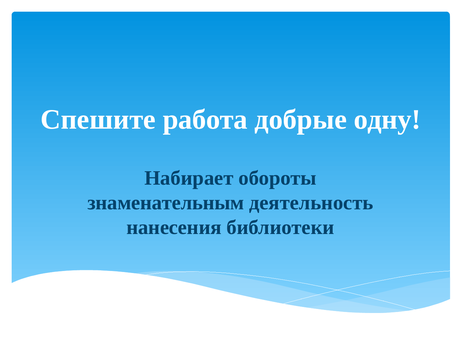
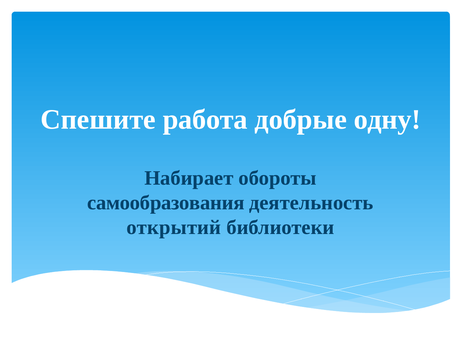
знаменательным: знаменательным -> самообразования
нанесения: нанесения -> открытий
